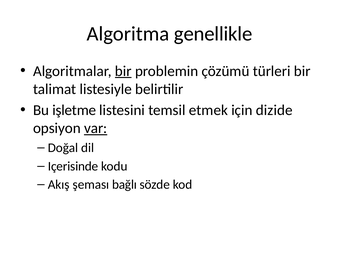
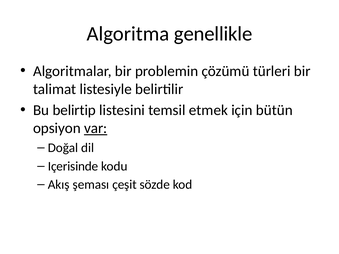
bir at (123, 71) underline: present -> none
işletme: işletme -> belirtip
dizide: dizide -> bütün
bağlı: bağlı -> çeşit
